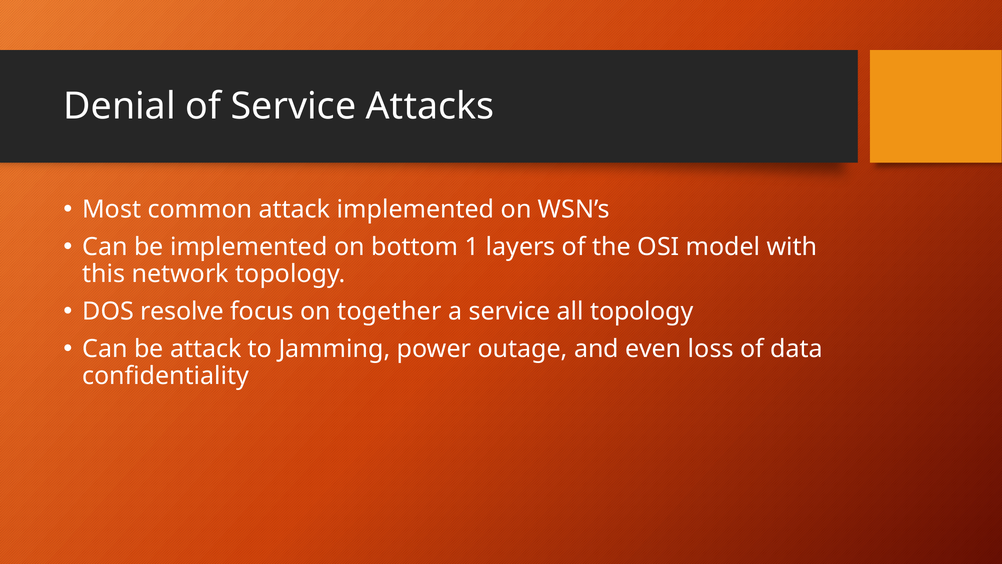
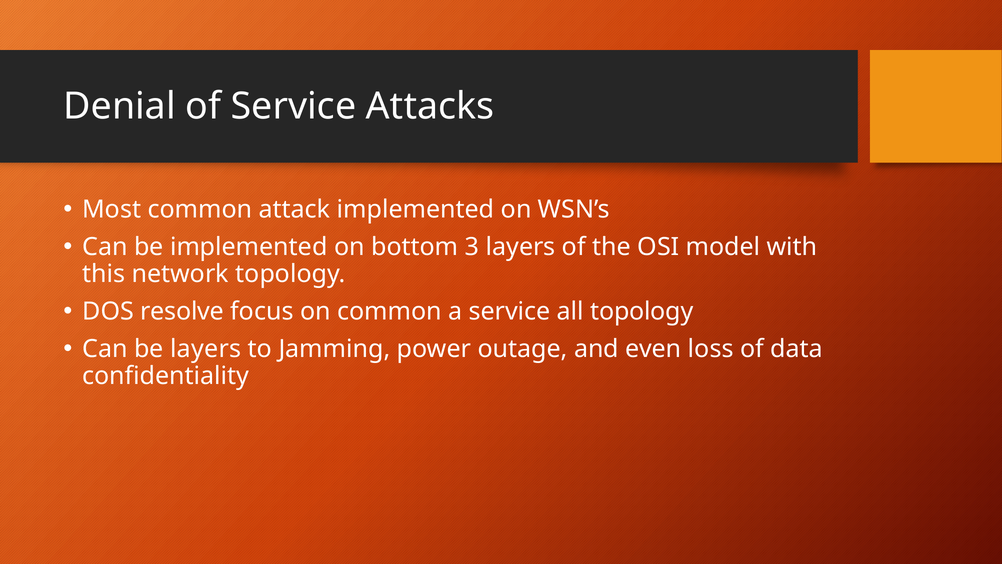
1: 1 -> 3
on together: together -> common
be attack: attack -> layers
